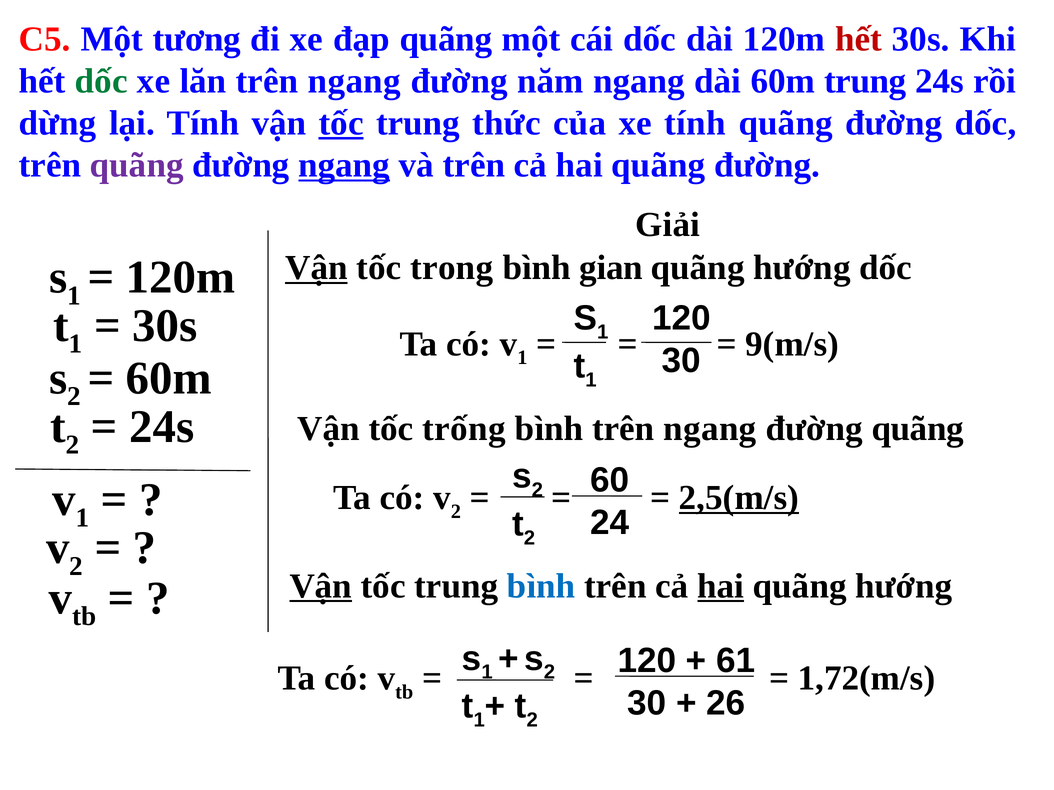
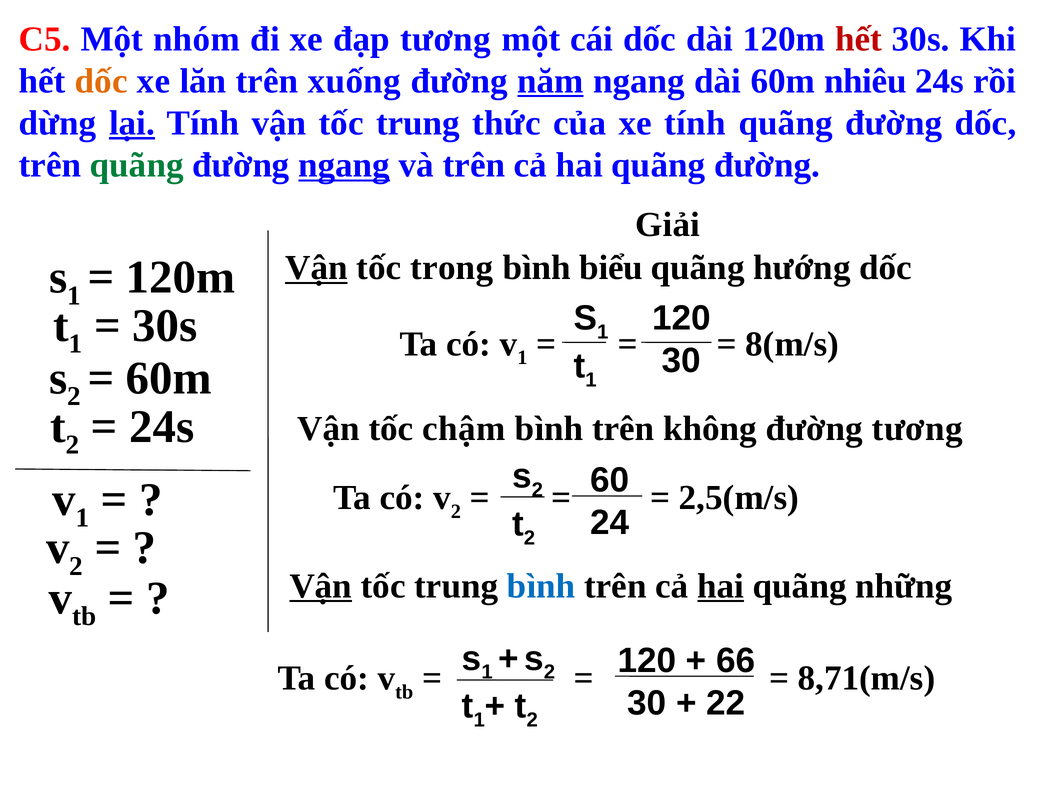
tương: tương -> nhóm
đạp quãng: quãng -> tương
dốc at (101, 81) colour: green -> orange
lăn trên ngang: ngang -> xuống
năm underline: none -> present
60m trung: trung -> nhiêu
lại underline: none -> present
tốc at (341, 123) underline: present -> none
quãng at (137, 165) colour: purple -> green
gian: gian -> biểu
9(m/s: 9(m/s -> 8(m/s
trống: trống -> chậm
bình trên ngang: ngang -> không
đường quãng: quãng -> tương
2,5(m/s underline: present -> none
hướng at (904, 586): hướng -> những
61: 61 -> 66
1,72(m/s: 1,72(m/s -> 8,71(m/s
26: 26 -> 22
